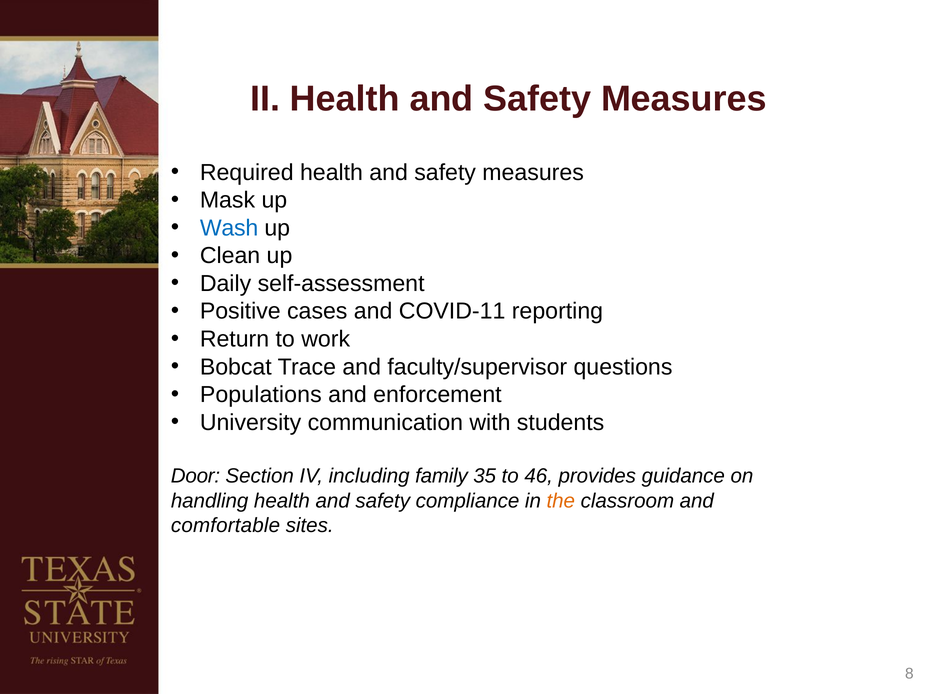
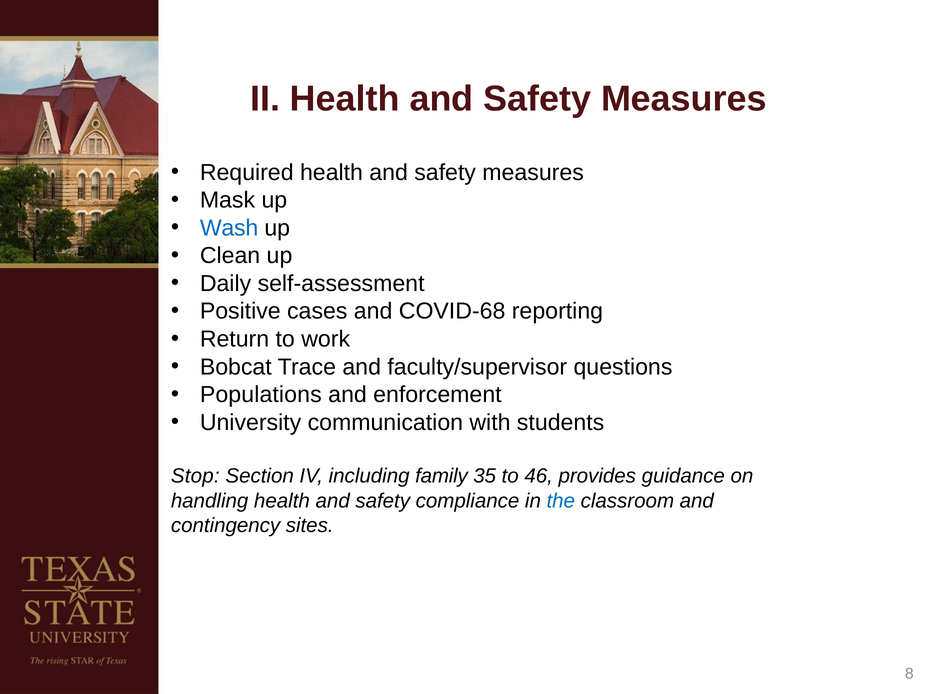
COVID-11: COVID-11 -> COVID-68
Door: Door -> Stop
the colour: orange -> blue
comfortable: comfortable -> contingency
